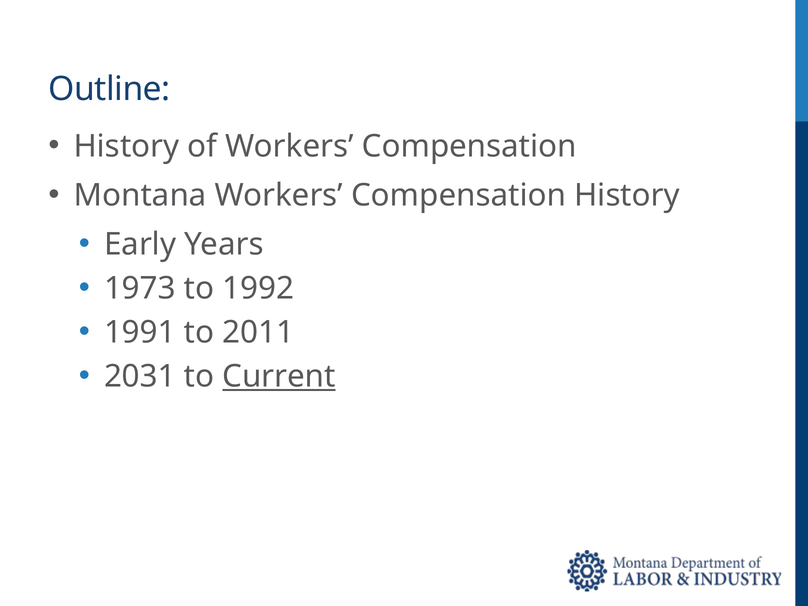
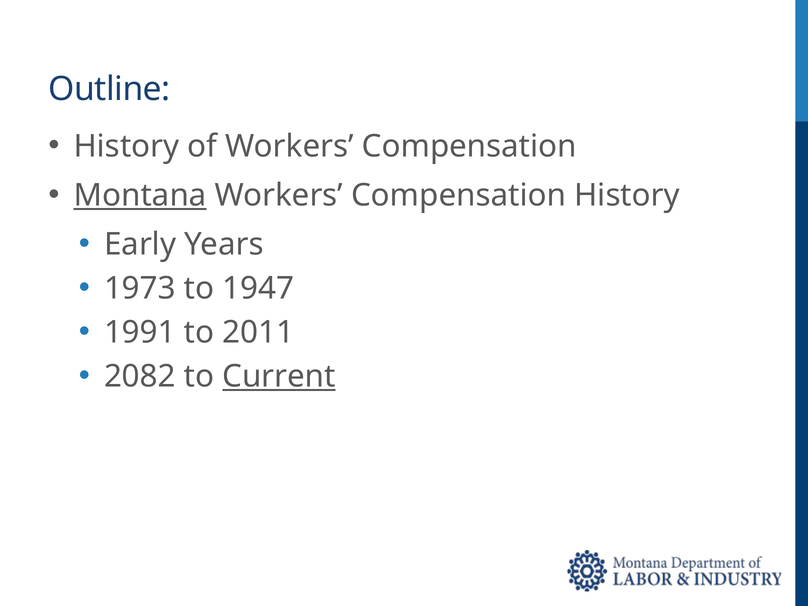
Montana underline: none -> present
1992: 1992 -> 1947
2031: 2031 -> 2082
